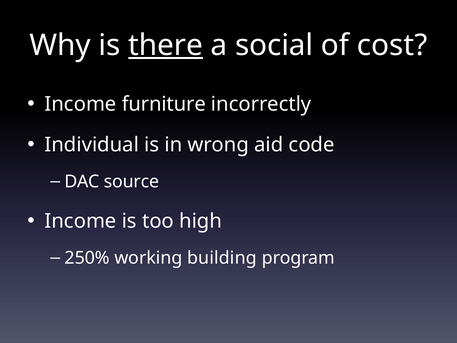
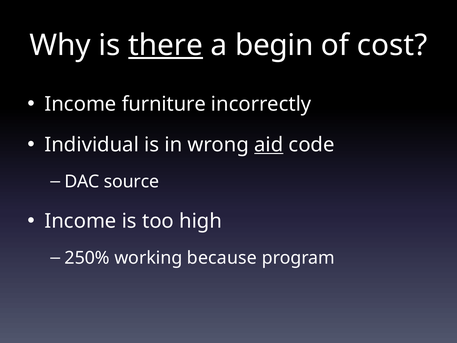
social: social -> begin
aid underline: none -> present
building: building -> because
